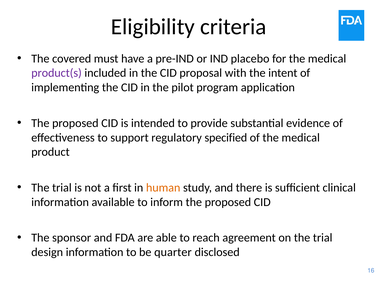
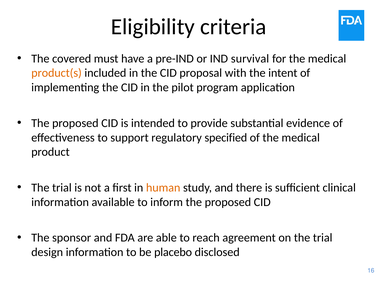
placebo: placebo -> survival
product(s colour: purple -> orange
quarter: quarter -> placebo
